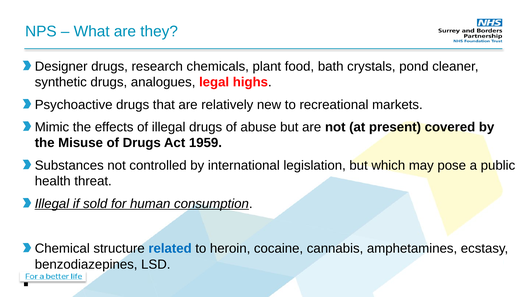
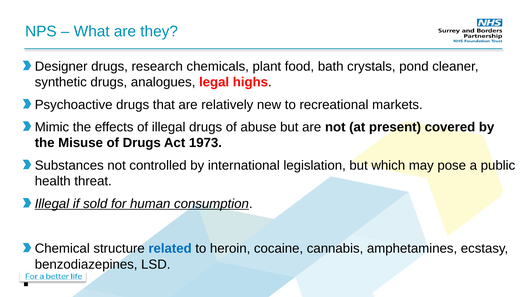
1959: 1959 -> 1973
